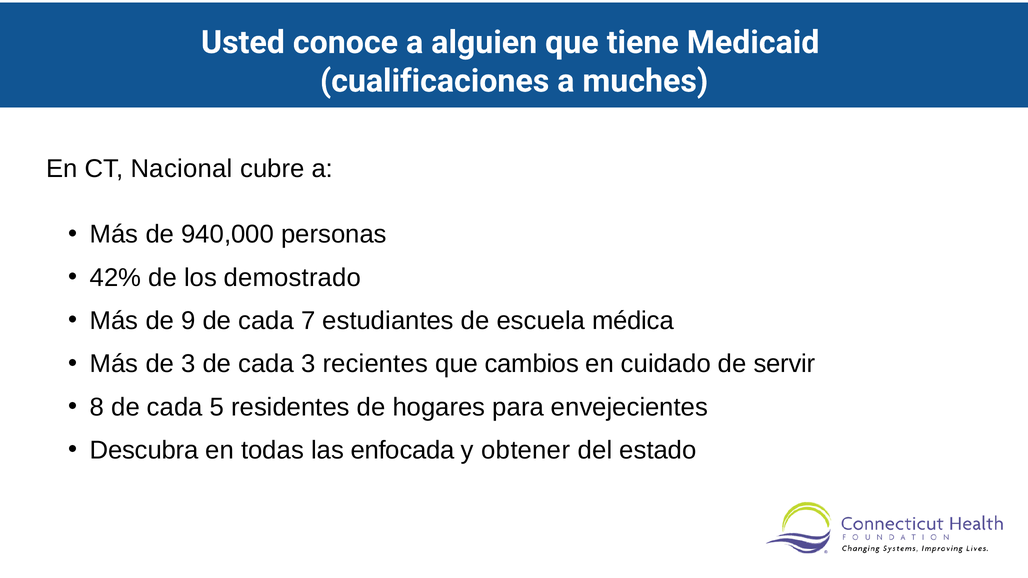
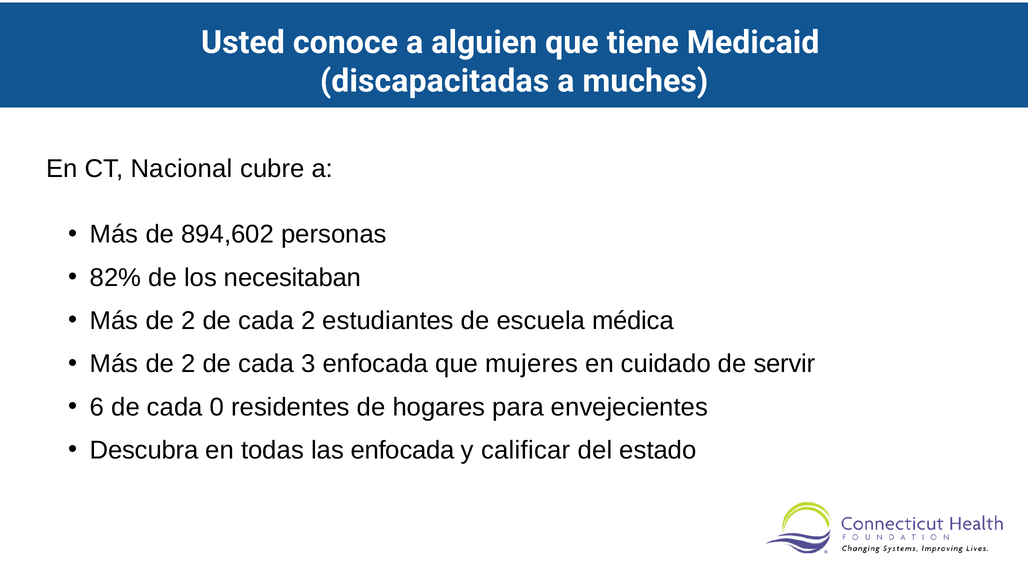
cualificaciones: cualificaciones -> discapacitadas
940,000: 940,000 -> 894,602
42%: 42% -> 82%
demostrado: demostrado -> necesitaban
9 at (188, 321): 9 -> 2
cada 7: 7 -> 2
3 at (188, 364): 3 -> 2
3 recientes: recientes -> enfocada
cambios: cambios -> mujeres
8: 8 -> 6
5: 5 -> 0
obtener: obtener -> calificar
